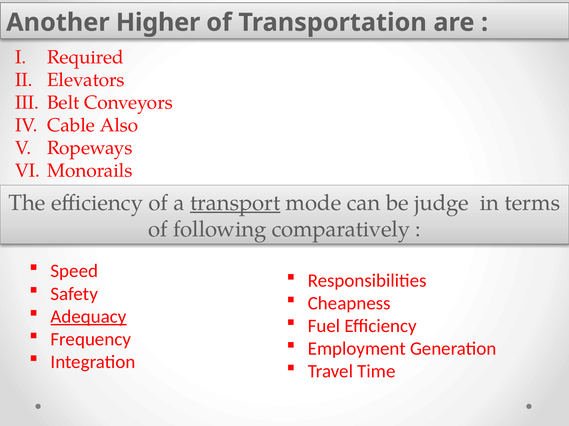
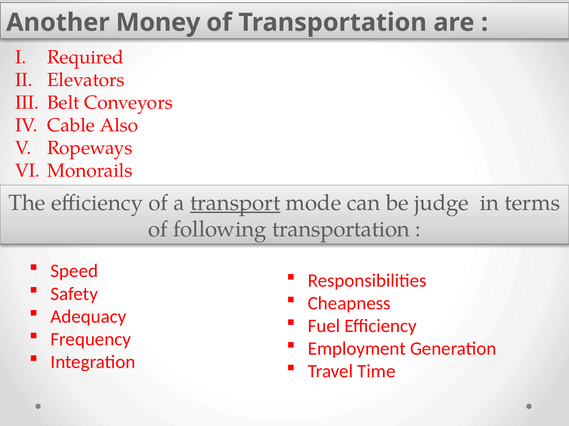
Higher: Higher -> Money
following comparatively: comparatively -> transportation
Adequacy underline: present -> none
